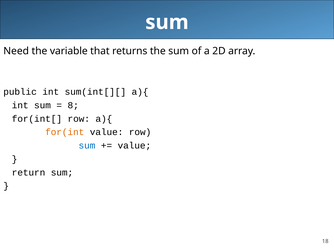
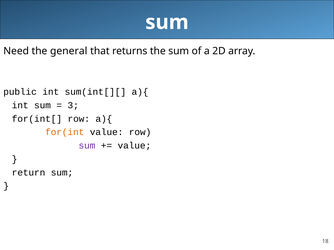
variable: variable -> general
8: 8 -> 3
sum at (87, 146) colour: blue -> purple
